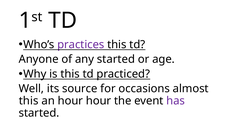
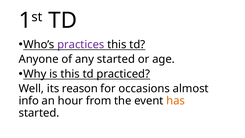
source: source -> reason
this at (29, 101): this -> info
hour hour: hour -> from
has colour: purple -> orange
